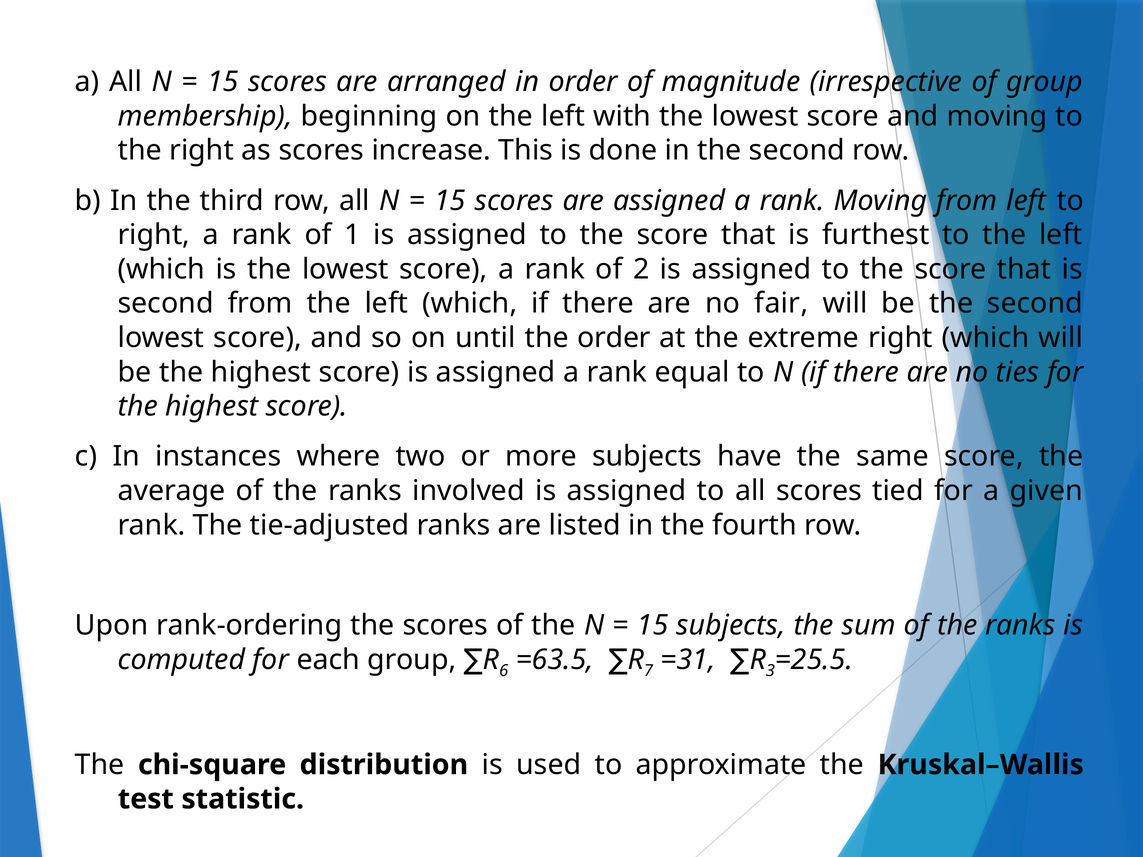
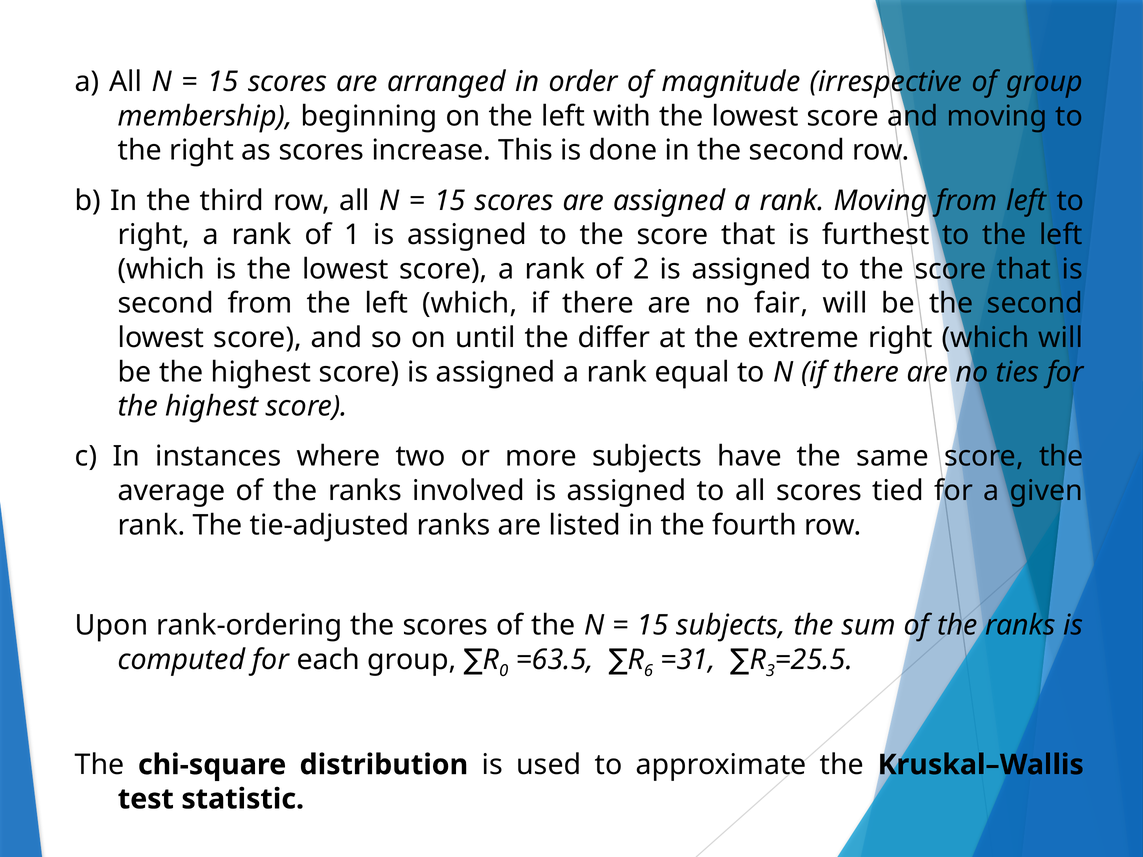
the order: order -> differ
6: 6 -> 0
7: 7 -> 6
